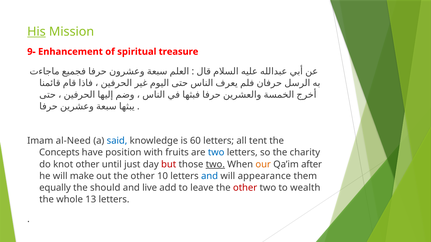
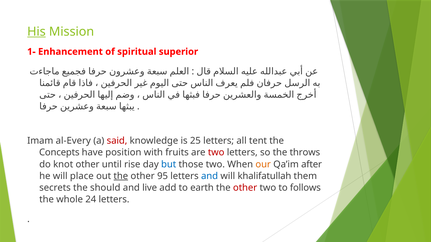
9-: 9- -> 1-
treasure: treasure -> superior
al-Need: al-Need -> al-Every
said colour: blue -> red
60: 60 -> 25
two at (216, 153) colour: blue -> red
charity: charity -> throws
just: just -> rise
but colour: red -> blue
two at (215, 165) underline: present -> none
make: make -> place
the at (121, 176) underline: none -> present
10: 10 -> 95
appearance: appearance -> khalifatullah
equally: equally -> secrets
leave: leave -> earth
wealth: wealth -> follows
13: 13 -> 24
